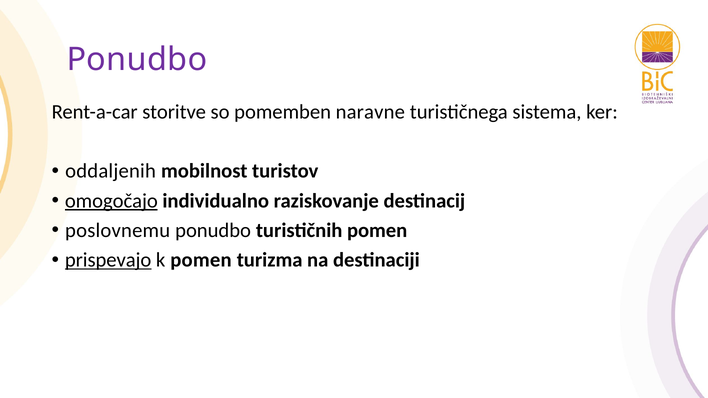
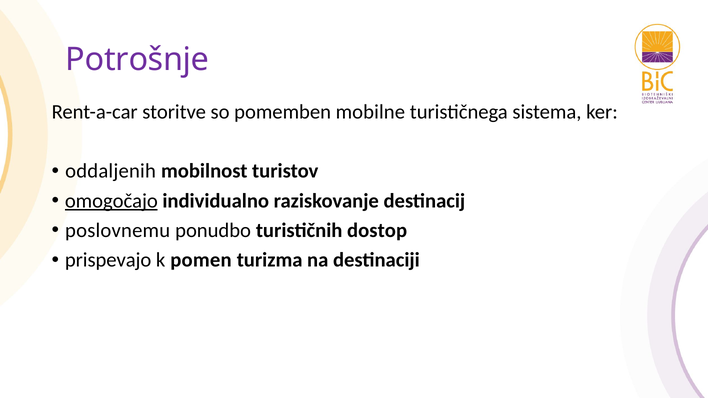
Ponudbo at (137, 59): Ponudbo -> Potrošnje
naravne: naravne -> mobilne
turističnih pomen: pomen -> dostop
prispevajo underline: present -> none
